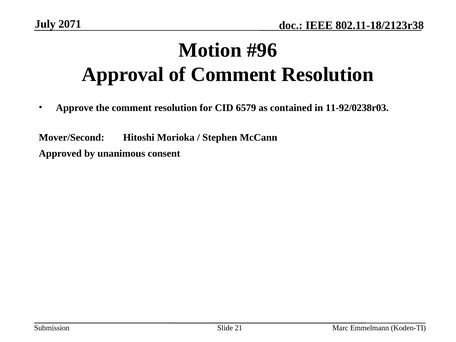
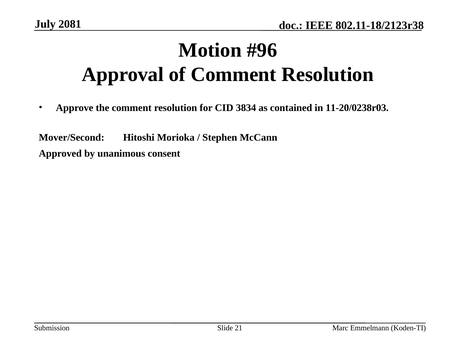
2071: 2071 -> 2081
6579: 6579 -> 3834
11-92/0238r03: 11-92/0238r03 -> 11-20/0238r03
